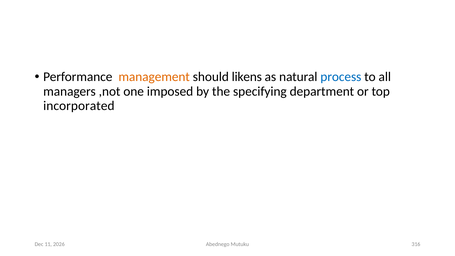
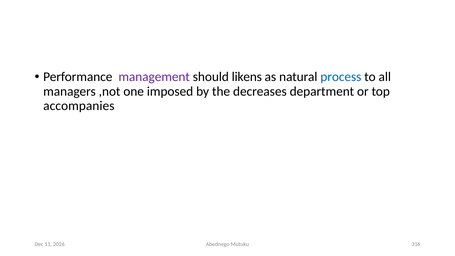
management colour: orange -> purple
specifying: specifying -> decreases
incorporated: incorporated -> accompanies
